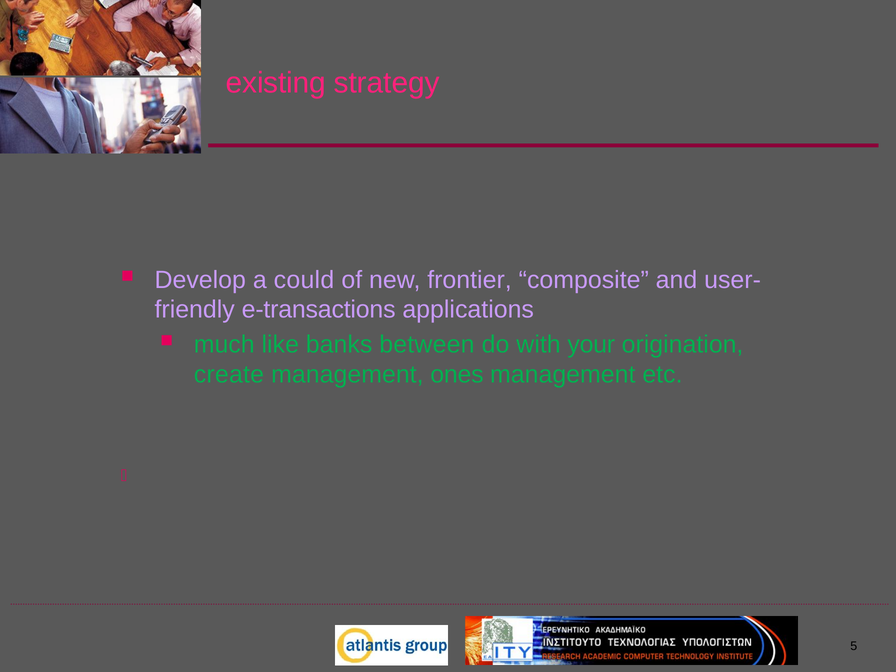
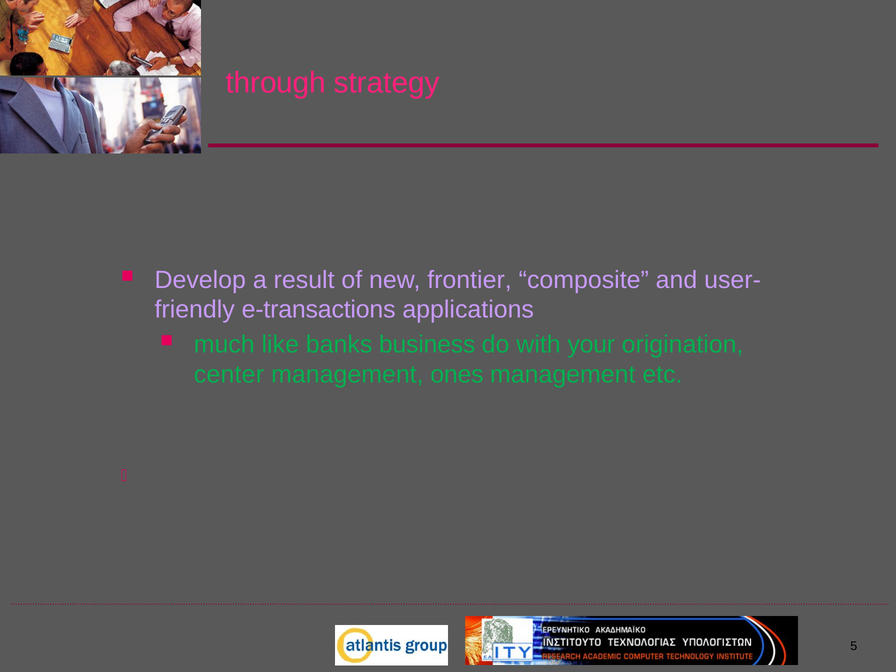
existing: existing -> through
could: could -> result
between: between -> business
create: create -> center
